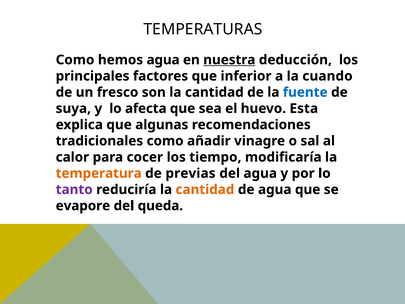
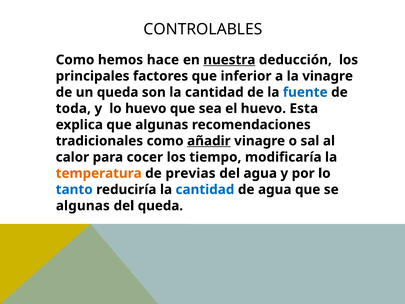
TEMPERATURAS: TEMPERATURAS -> CONTROLABLES
hemos agua: agua -> hace
la cuando: cuando -> vinagre
un fresco: fresco -> queda
suya: suya -> toda
lo afecta: afecta -> huevo
añadir underline: none -> present
tanto colour: purple -> blue
cantidad at (205, 189) colour: orange -> blue
evapore at (83, 206): evapore -> algunas
